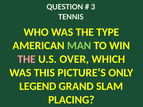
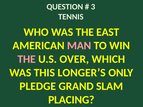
TYPE: TYPE -> EAST
MAN colour: light green -> pink
PICTURE’S: PICTURE’S -> LONGER’S
LEGEND: LEGEND -> PLEDGE
